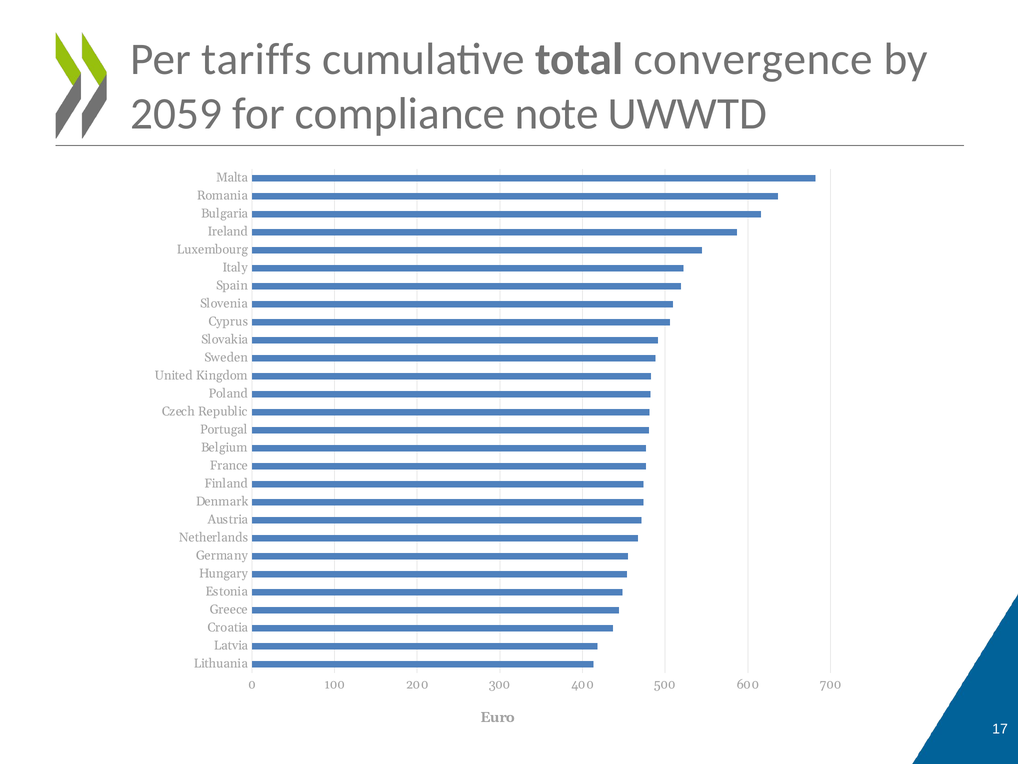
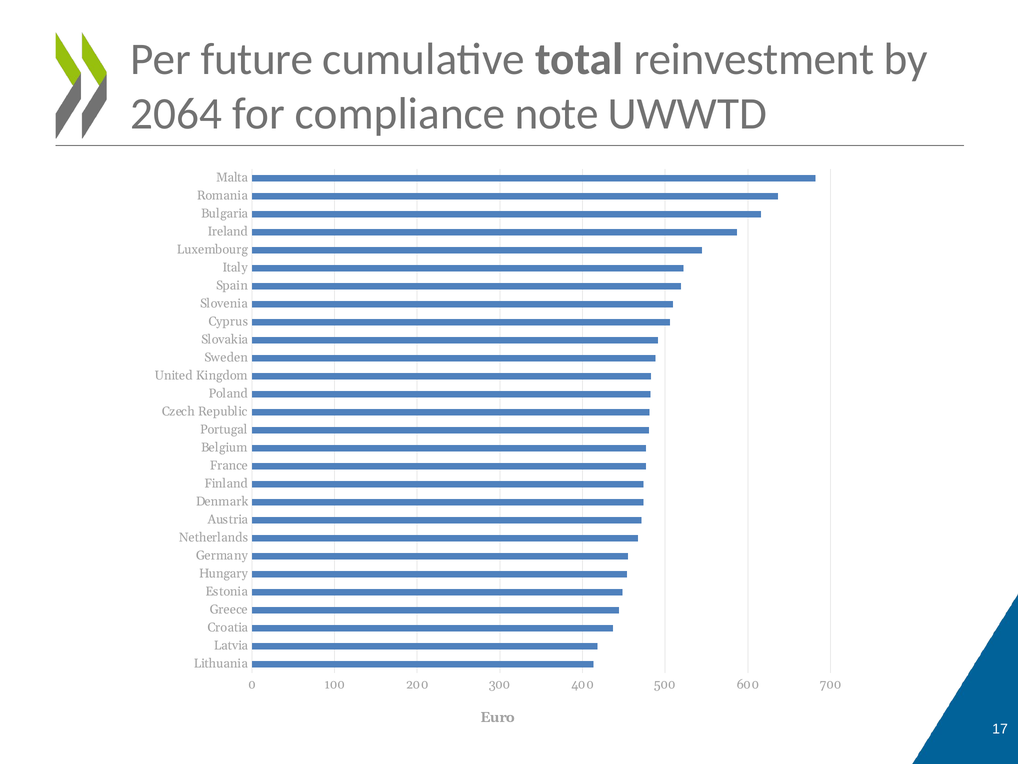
tariffs: tariffs -> future
convergence: convergence -> reinvestment
2059: 2059 -> 2064
